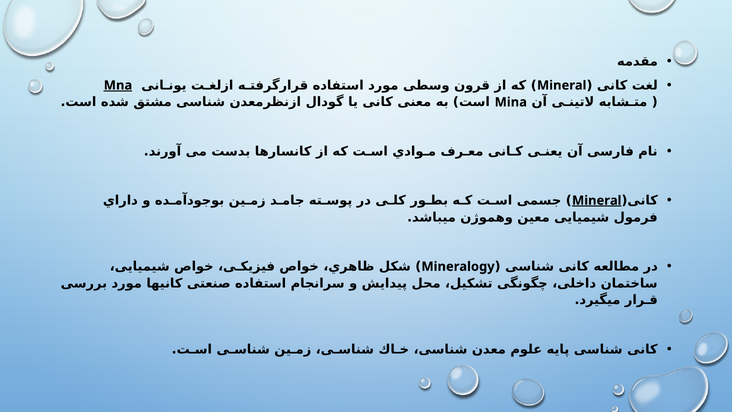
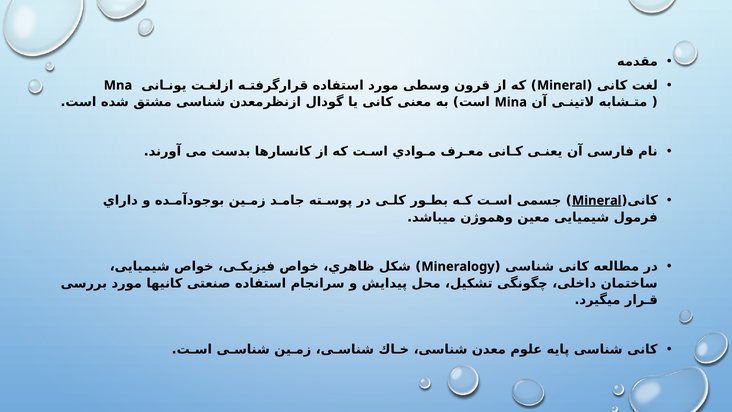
Mna underline: present -> none
